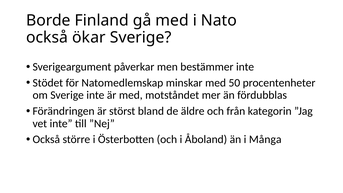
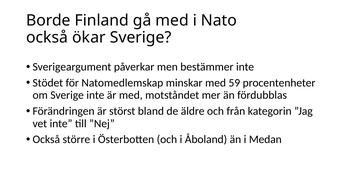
50: 50 -> 59
Många: Många -> Medan
